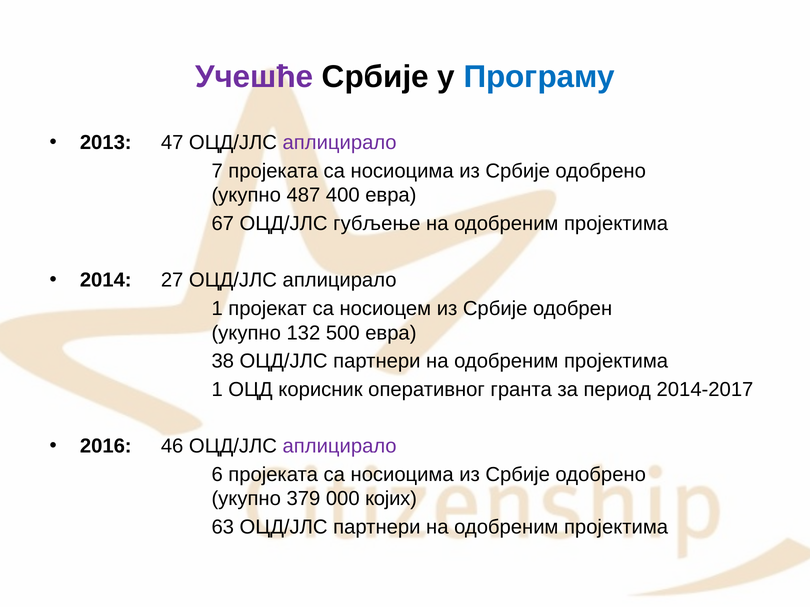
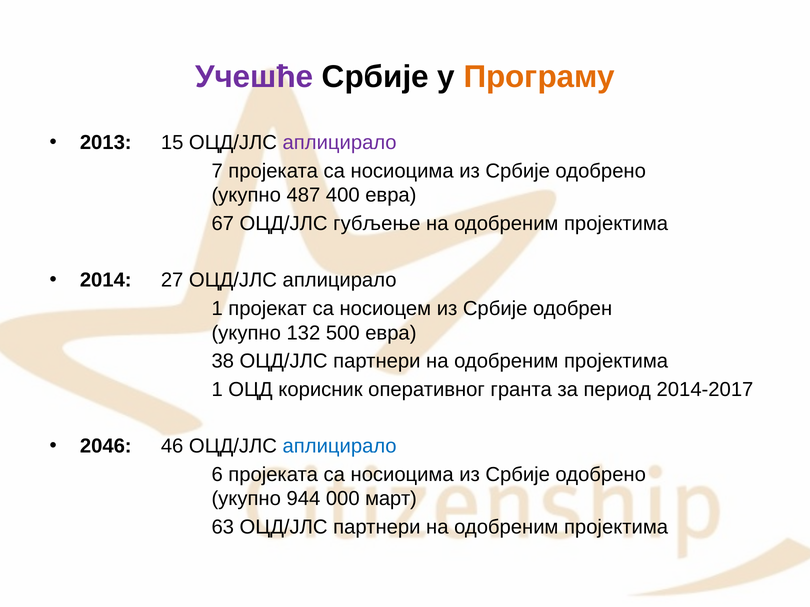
Програму colour: blue -> orange
47: 47 -> 15
2016: 2016 -> 2046
аплицирало at (340, 447) colour: purple -> blue
379: 379 -> 944
којих: којих -> март
